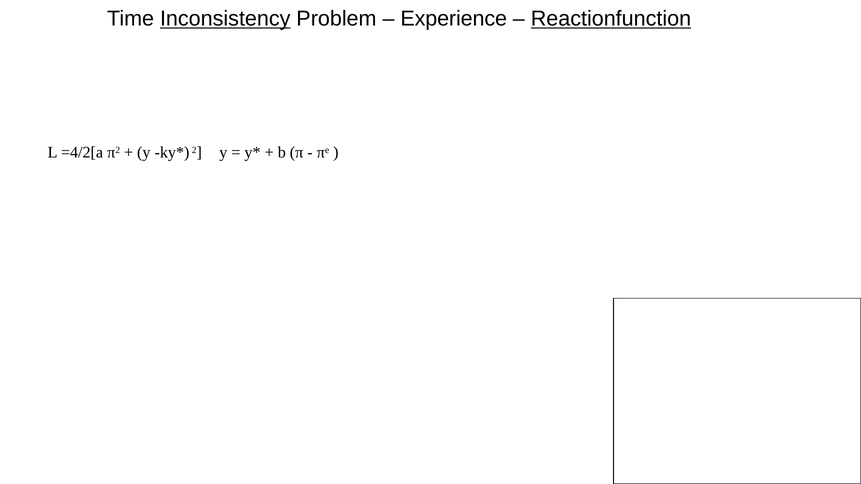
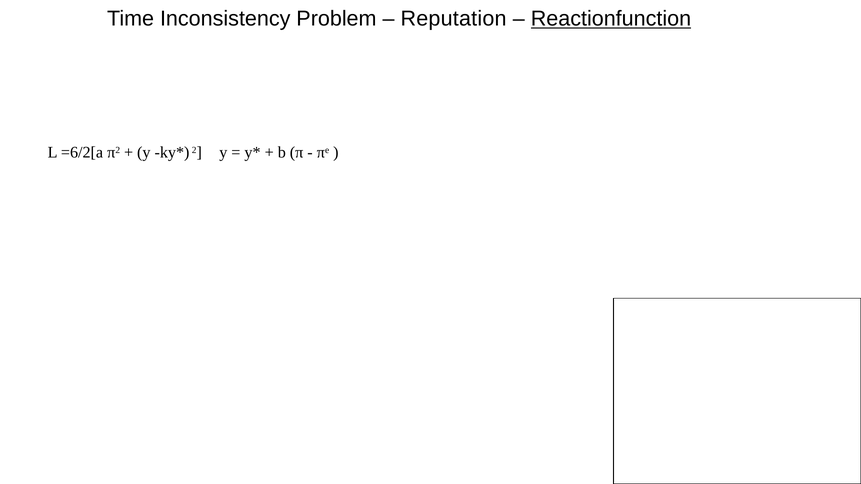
Inconsistency underline: present -> none
Experience: Experience -> Reputation
=4/2[a: =4/2[a -> =6/2[a
